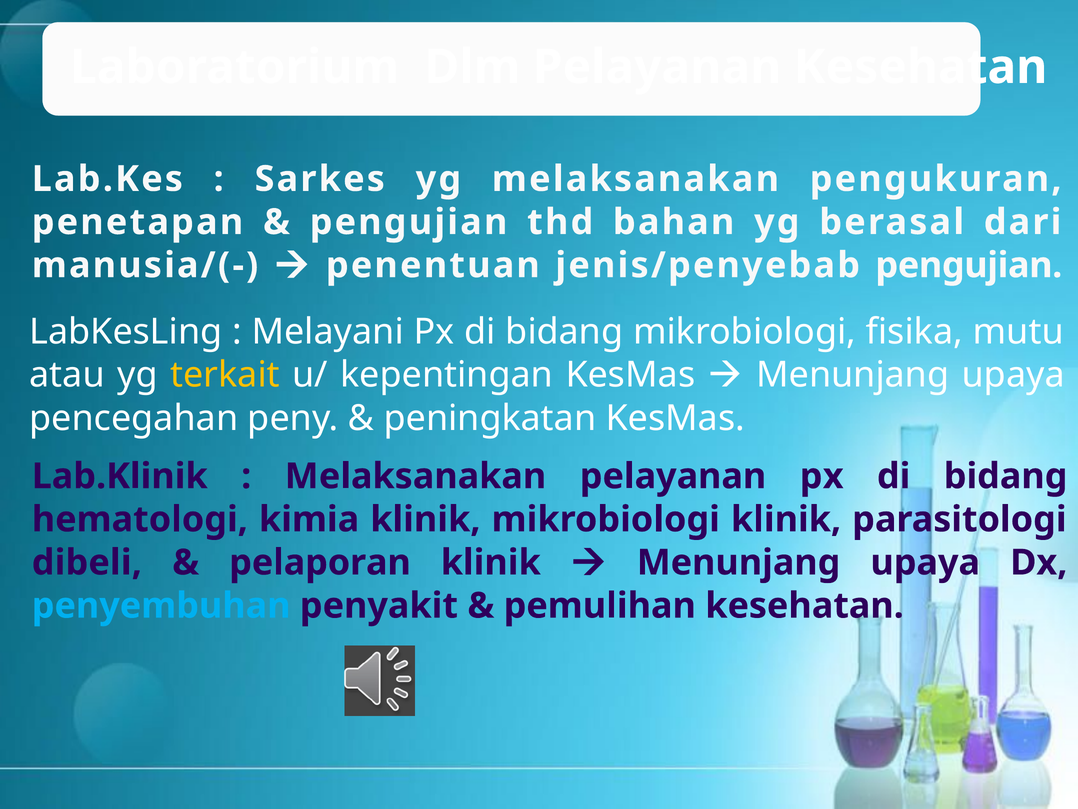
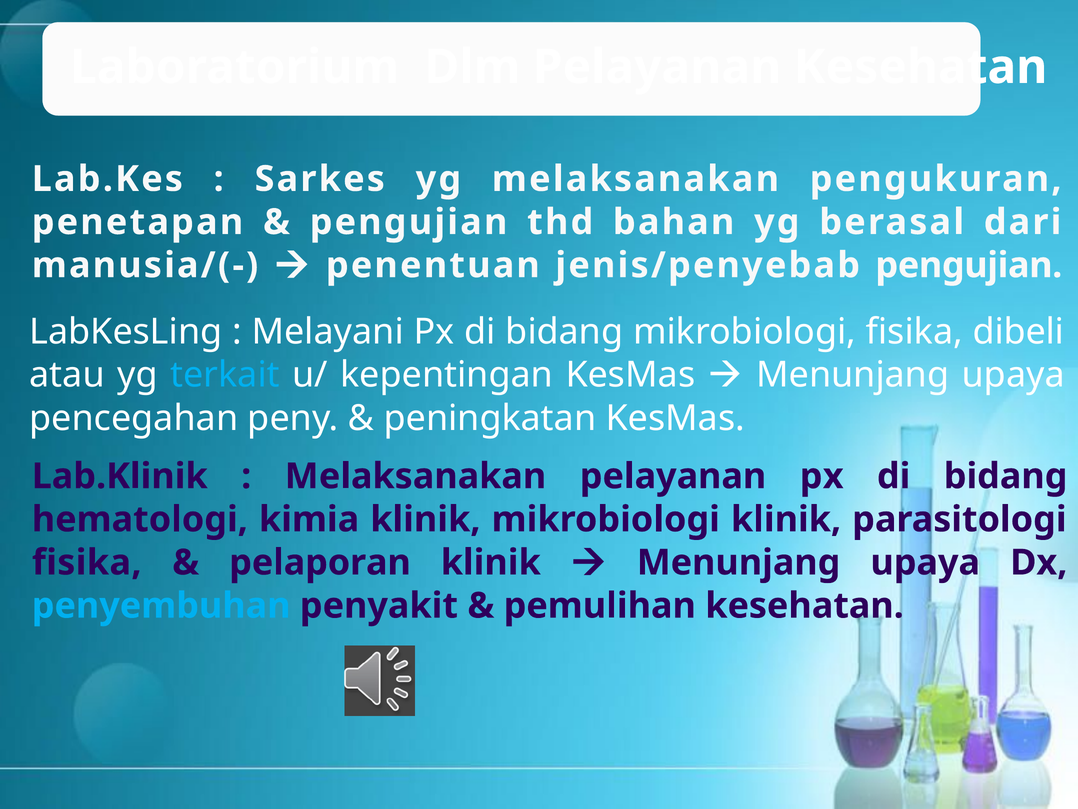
mutu: mutu -> dibeli
terkait colour: yellow -> light blue
dibeli at (87, 562): dibeli -> fisika
